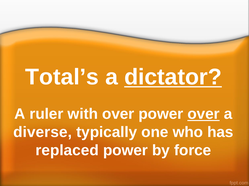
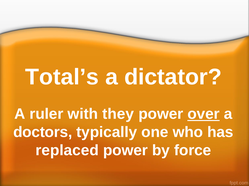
dictator underline: present -> none
with over: over -> they
diverse: diverse -> doctors
